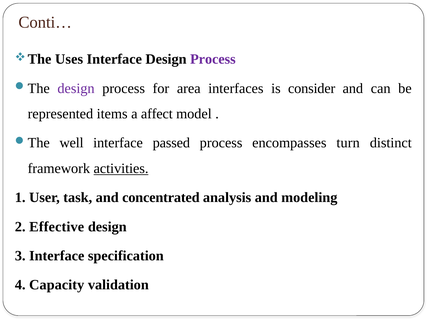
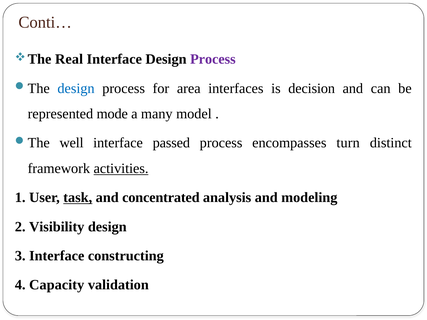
Uses: Uses -> Real
design at (76, 88) colour: purple -> blue
consider: consider -> decision
items: items -> mode
affect: affect -> many
task underline: none -> present
Effective: Effective -> Visibility
specification: specification -> constructing
